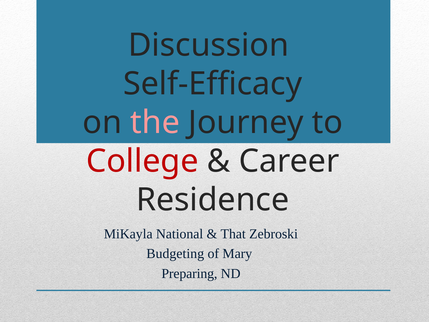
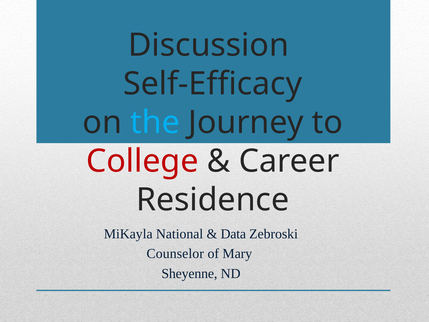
the colour: pink -> light blue
That: That -> Data
Budgeting: Budgeting -> Counselor
Preparing: Preparing -> Sheyenne
